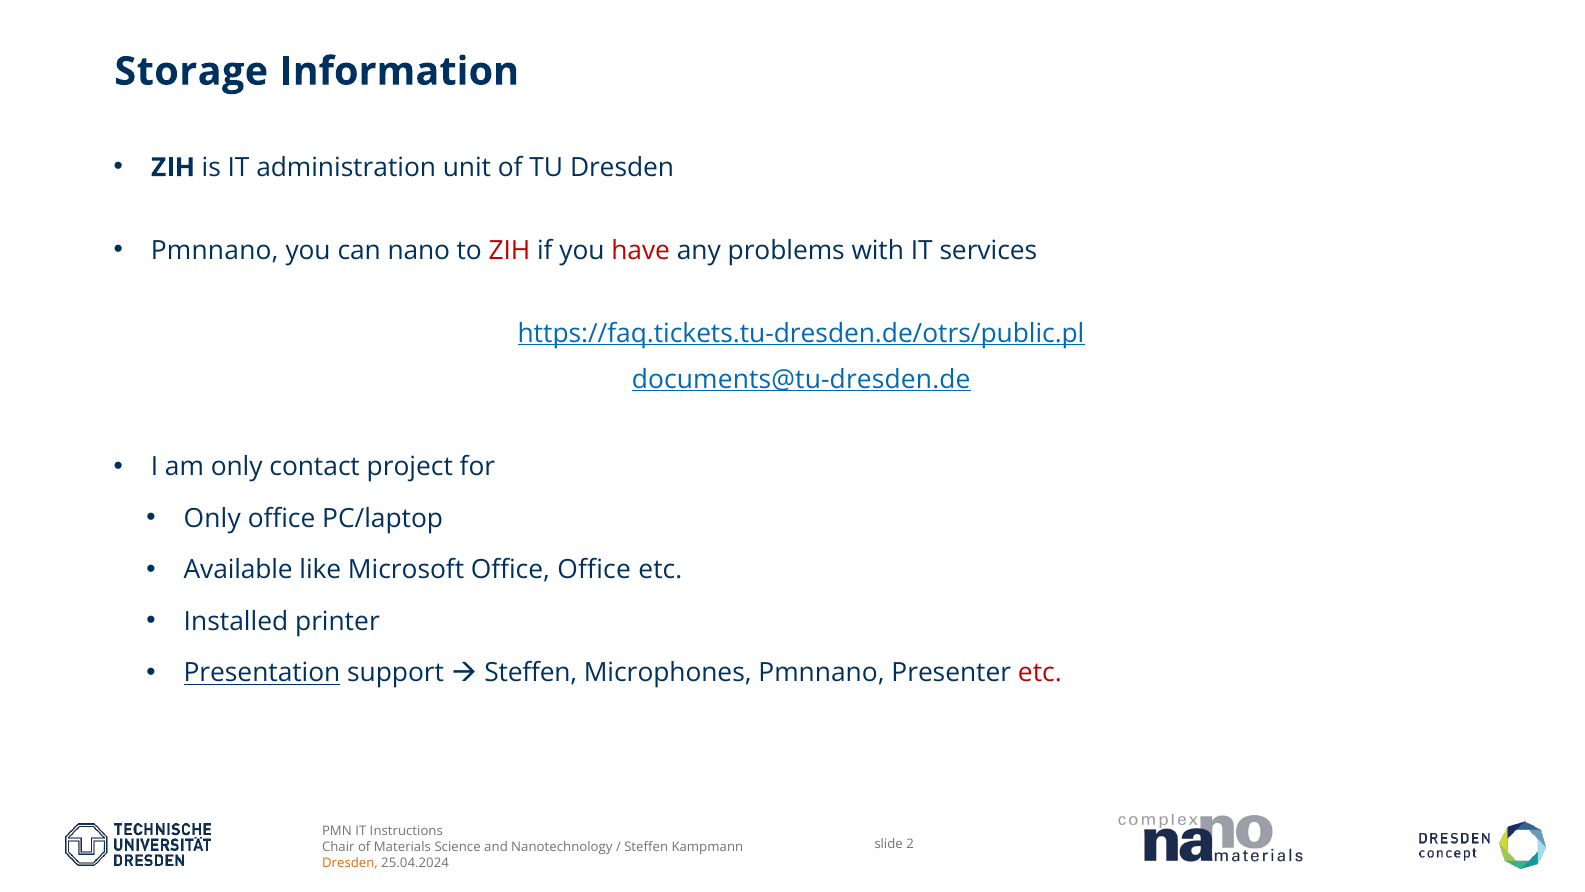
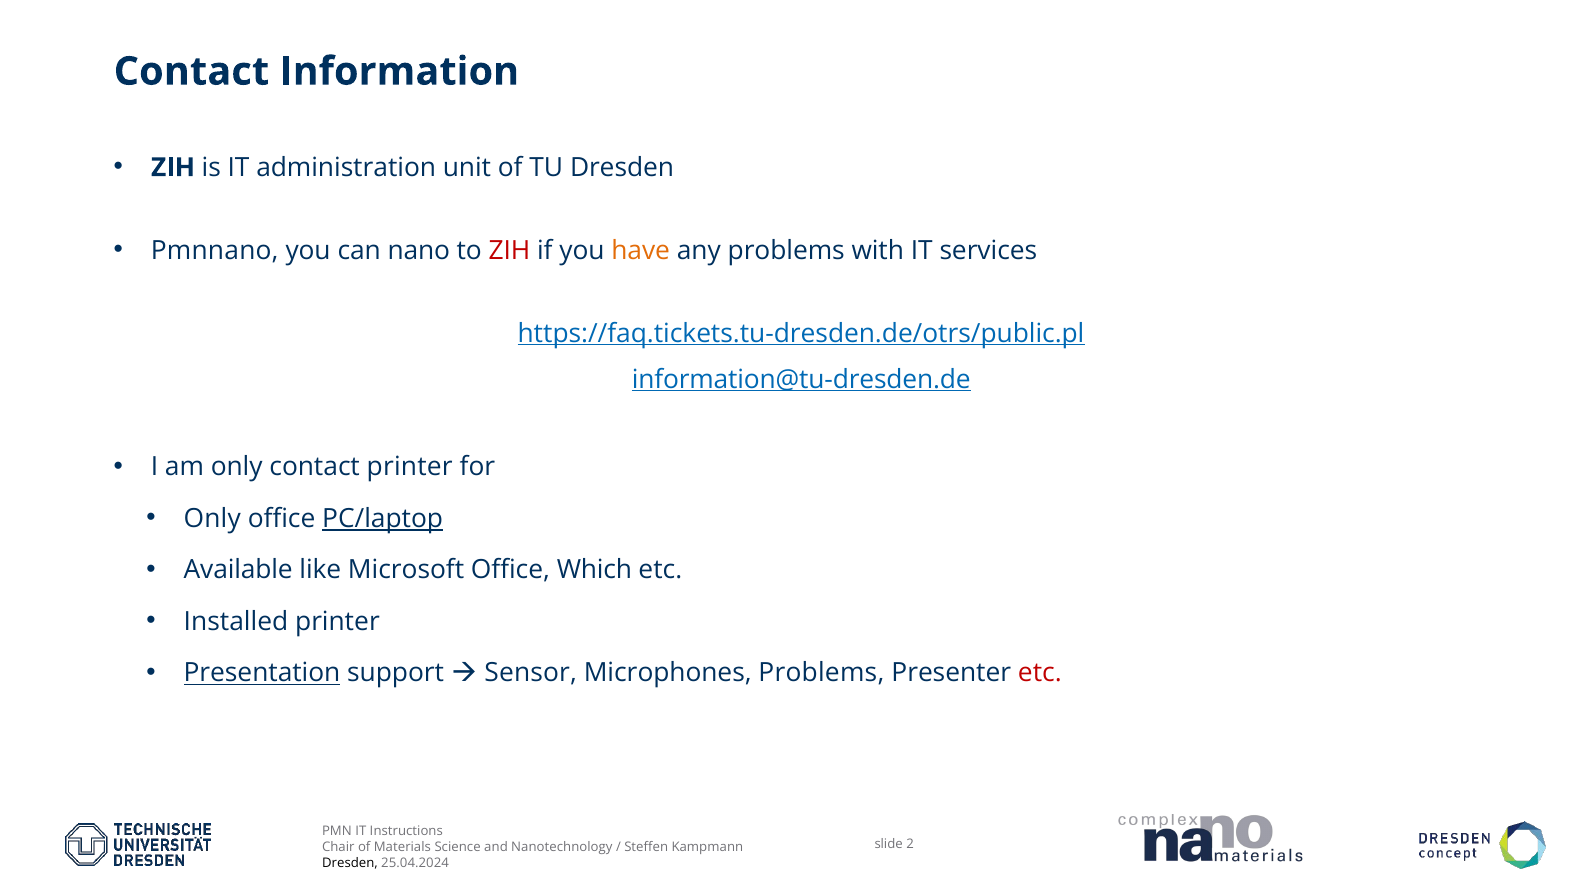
Storage at (191, 72): Storage -> Contact
have colour: red -> orange
documents@tu-dresden.de: documents@tu-dresden.de -> information@tu-dresden.de
contact project: project -> printer
PC/laptop underline: none -> present
Office Office: Office -> Which
Steffen at (531, 673): Steffen -> Sensor
Microphones Pmnnano: Pmnnano -> Problems
Dresden at (350, 863) colour: orange -> black
